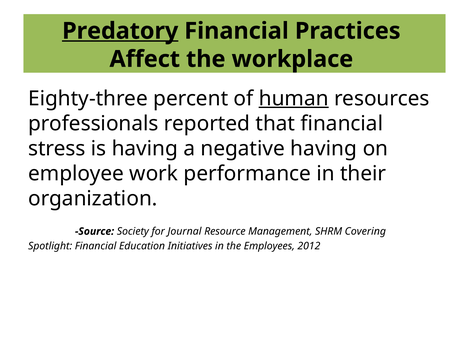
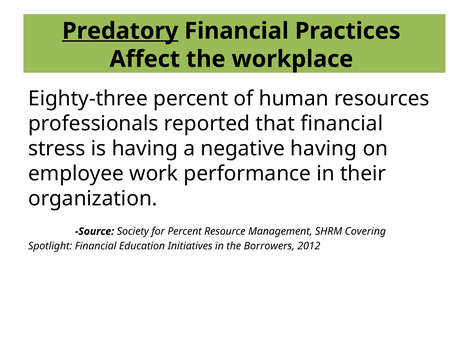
human underline: present -> none
for Journal: Journal -> Percent
Employees: Employees -> Borrowers
